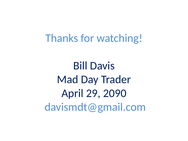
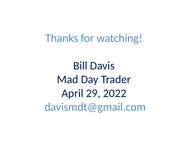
2090: 2090 -> 2022
